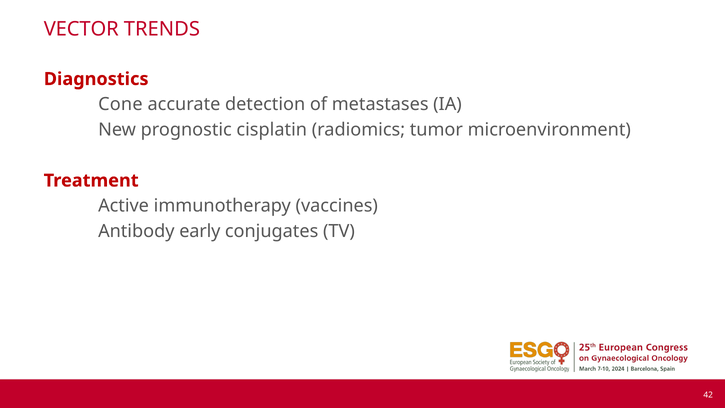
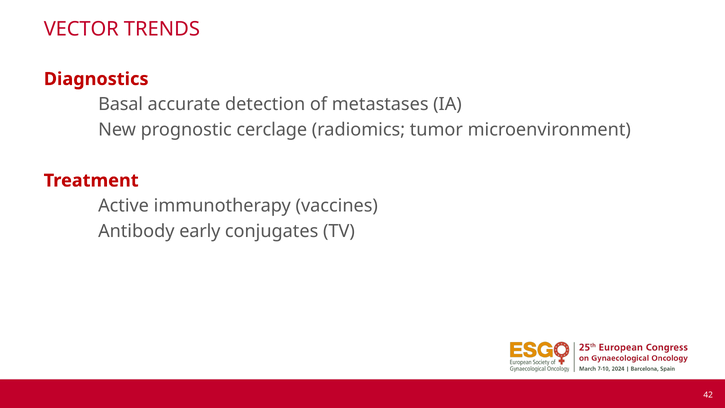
Cone: Cone -> Basal
cisplatin: cisplatin -> cerclage
